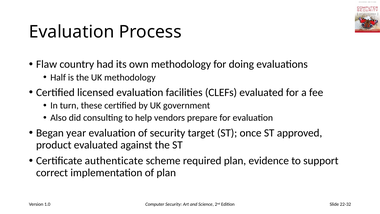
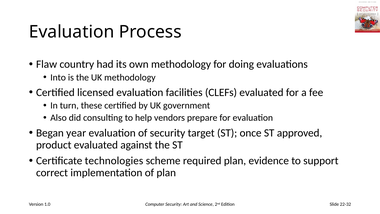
Half: Half -> Into
authenticate: authenticate -> technologies
